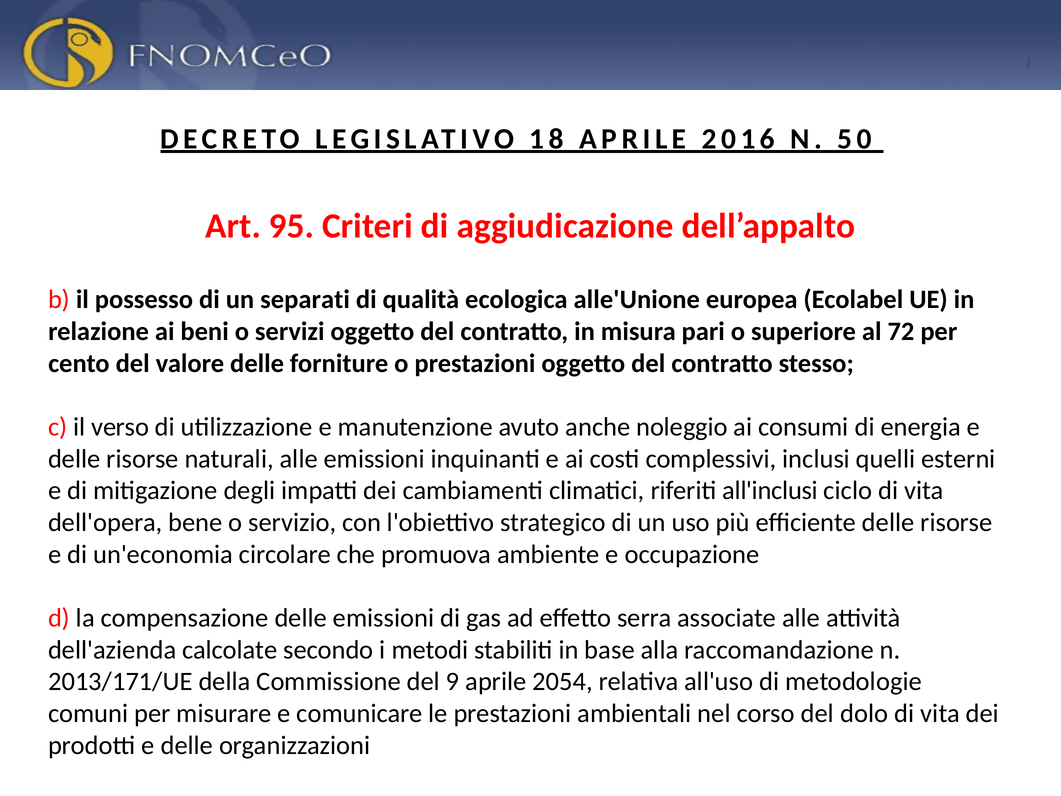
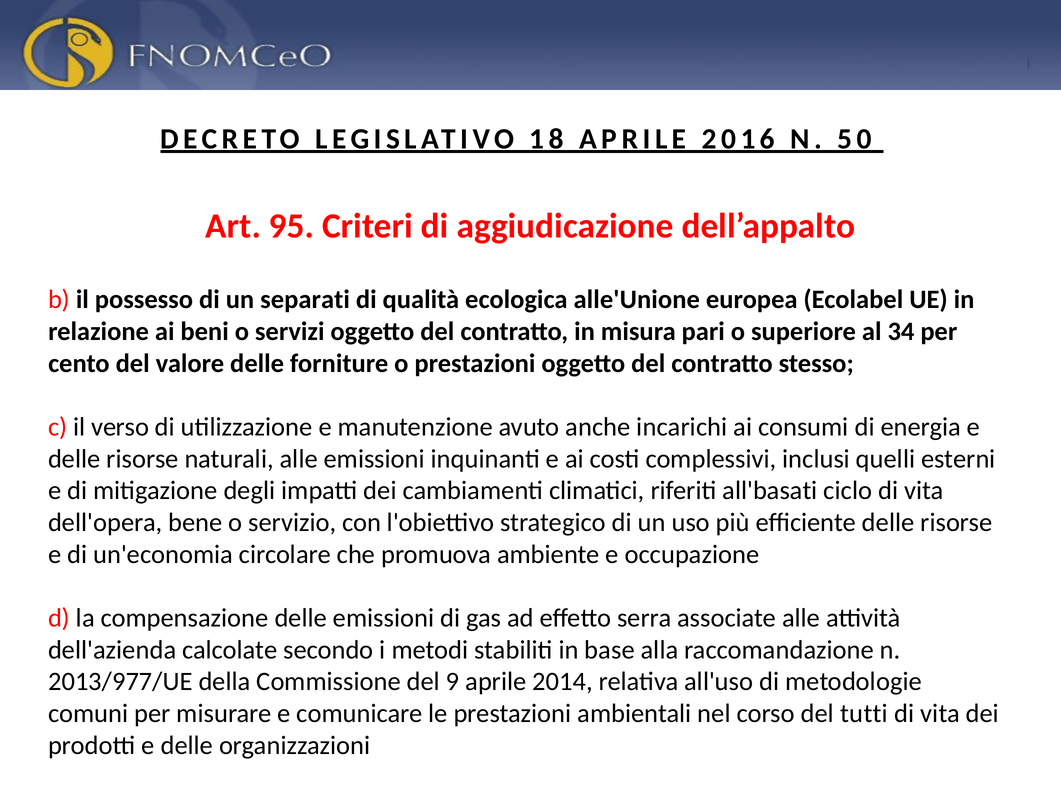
72: 72 -> 34
noleggio: noleggio -> incarichi
all'inclusi: all'inclusi -> all'basati
2013/171/UE: 2013/171/UE -> 2013/977/UE
2054: 2054 -> 2014
dolo: dolo -> tutti
